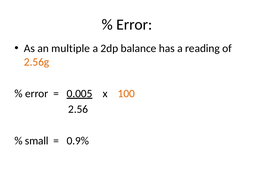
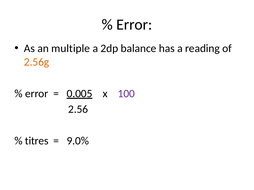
100 colour: orange -> purple
small: small -> titres
0.9%: 0.9% -> 9.0%
